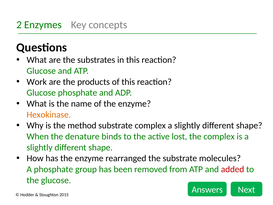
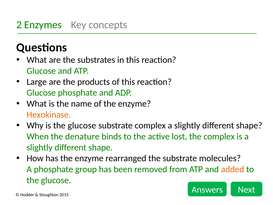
Work: Work -> Large
is the method: method -> glucose
added colour: red -> orange
